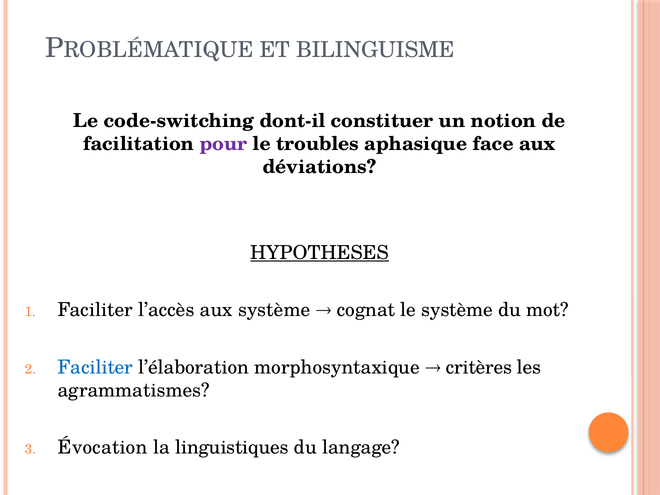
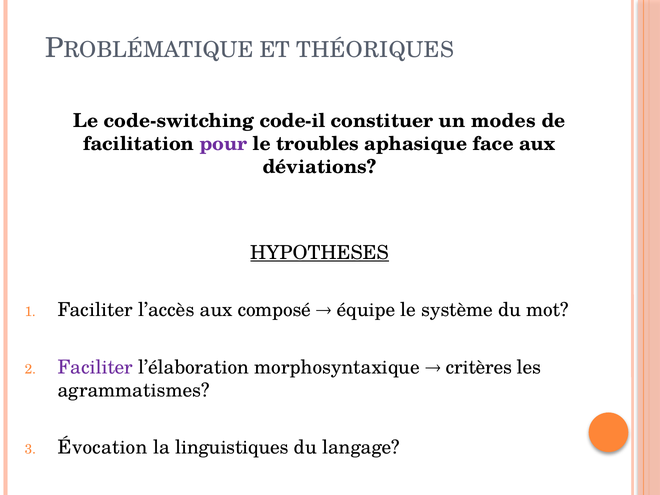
BILINGUISME: BILINGUISME -> THÉORIQUES
dont-il: dont-il -> code-il
notion: notion -> modes
aux système: système -> composé
cognat: cognat -> équipe
Faciliter at (95, 367) colour: blue -> purple
